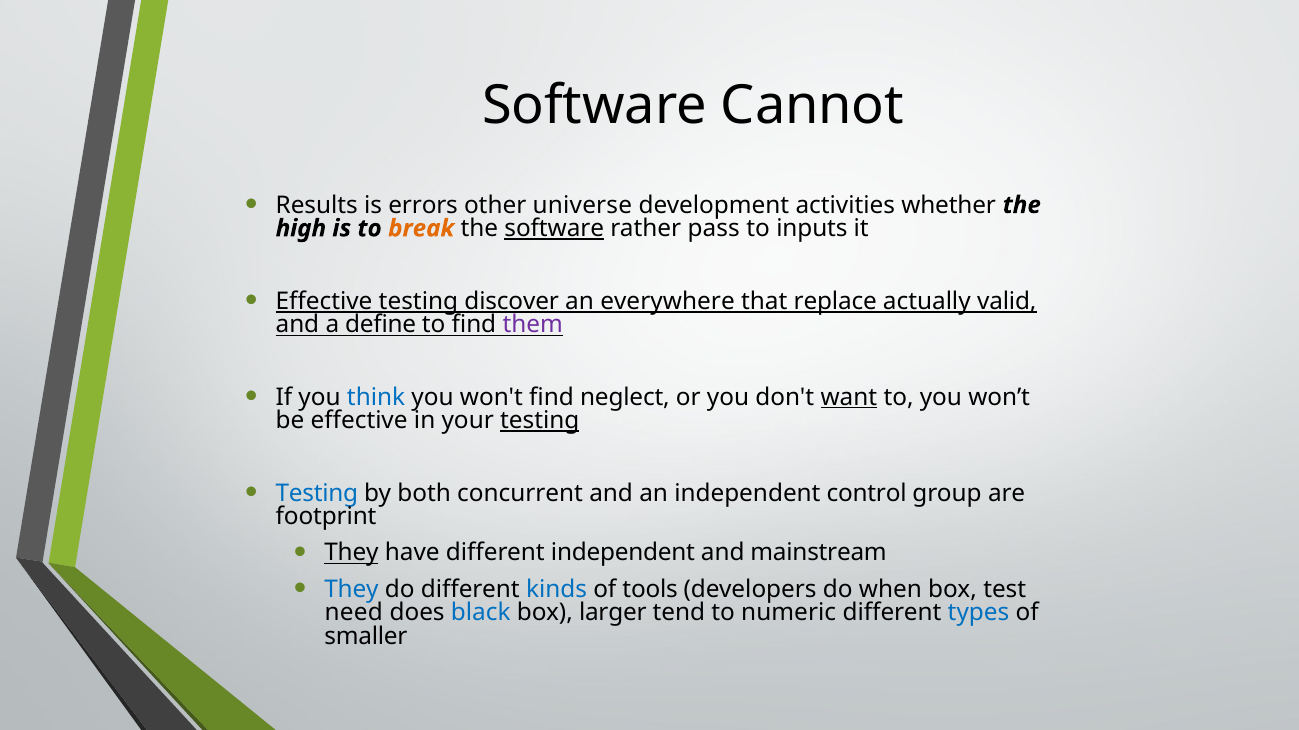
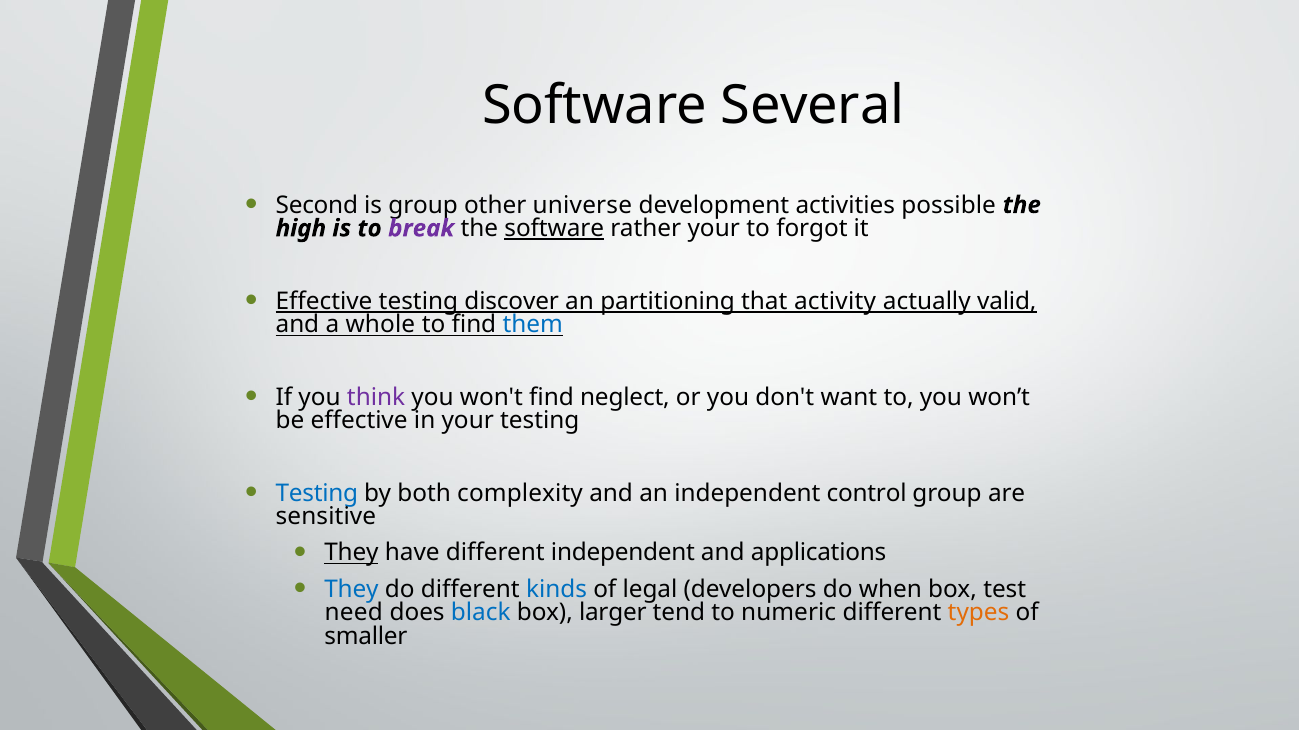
Cannot: Cannot -> Several
Results: Results -> Second
is errors: errors -> group
whether: whether -> possible
break colour: orange -> purple
rather pass: pass -> your
inputs: inputs -> forgot
everywhere: everywhere -> partitioning
replace: replace -> activity
define: define -> whole
them colour: purple -> blue
think colour: blue -> purple
want underline: present -> none
testing at (540, 421) underline: present -> none
concurrent: concurrent -> complexity
footprint: footprint -> sensitive
mainstream: mainstream -> applications
tools: tools -> legal
types colour: blue -> orange
